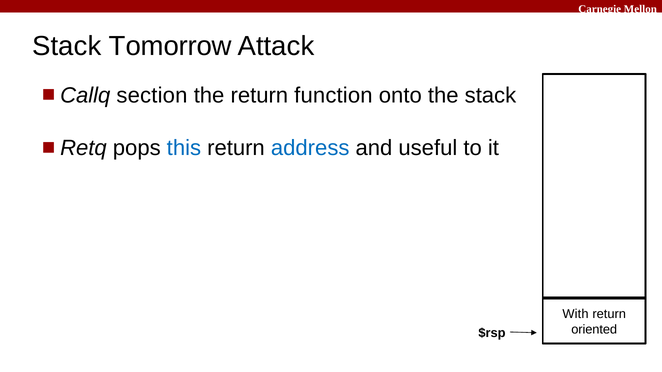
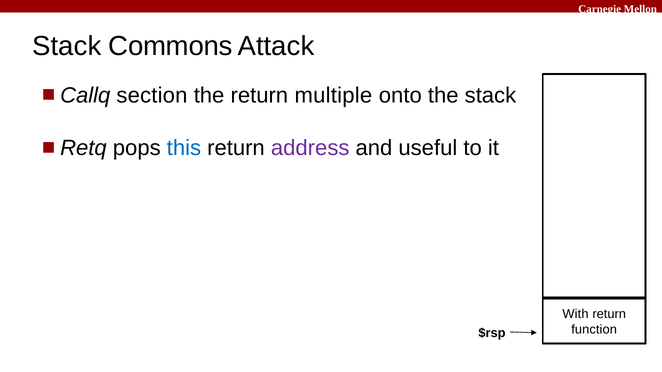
Tomorrow: Tomorrow -> Commons
function: function -> multiple
address colour: blue -> purple
oriented: oriented -> function
